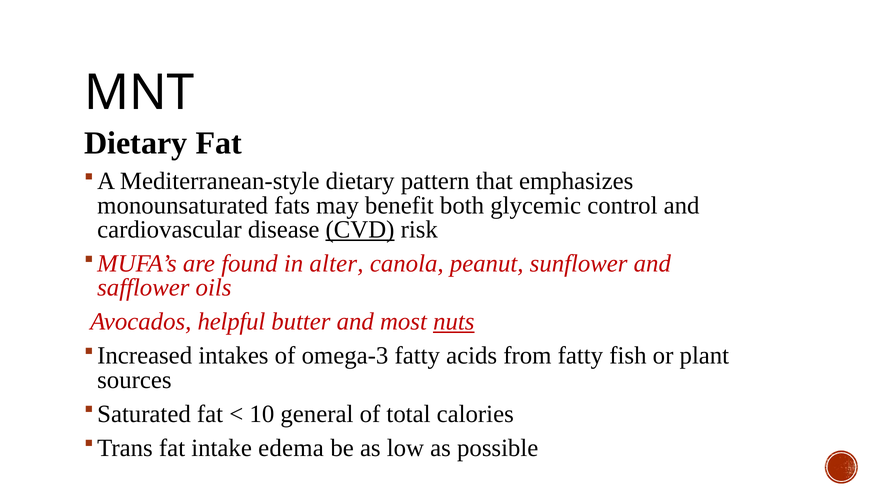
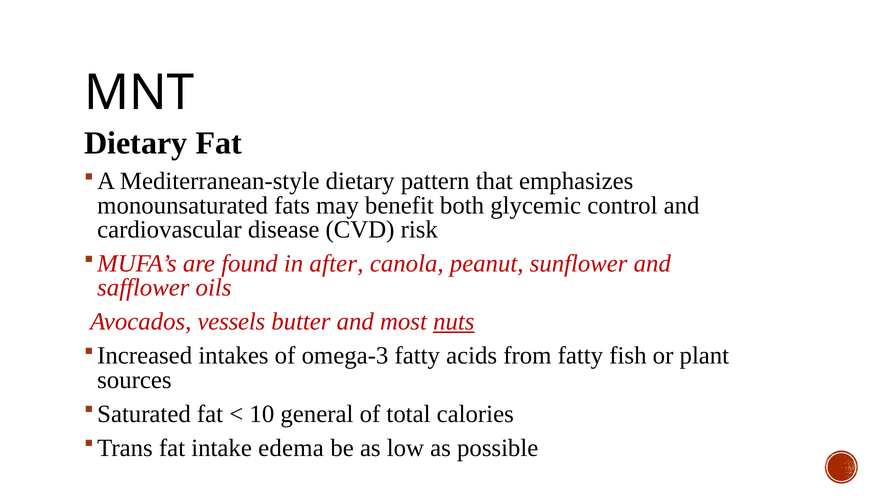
CVD underline: present -> none
alter: alter -> after
helpful: helpful -> vessels
